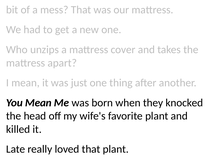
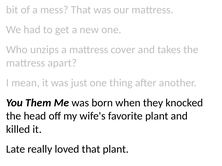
You Mean: Mean -> Them
